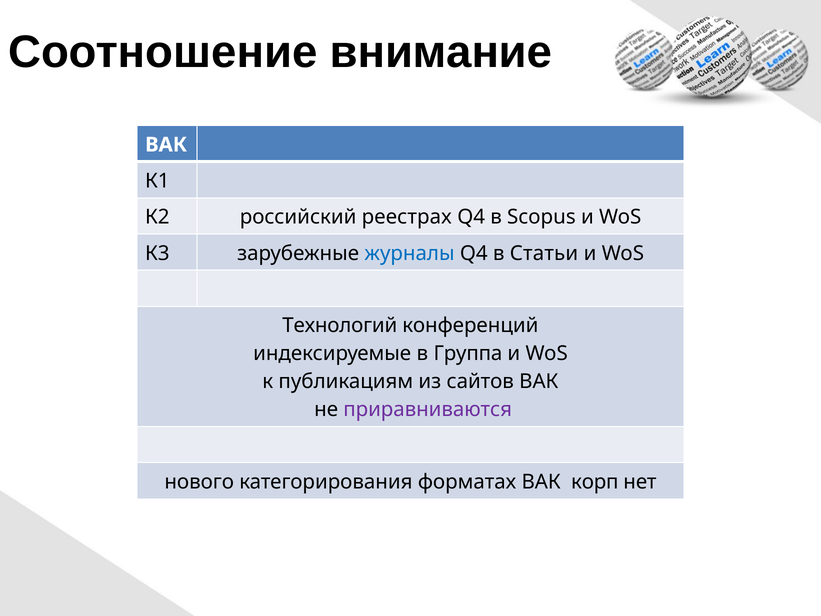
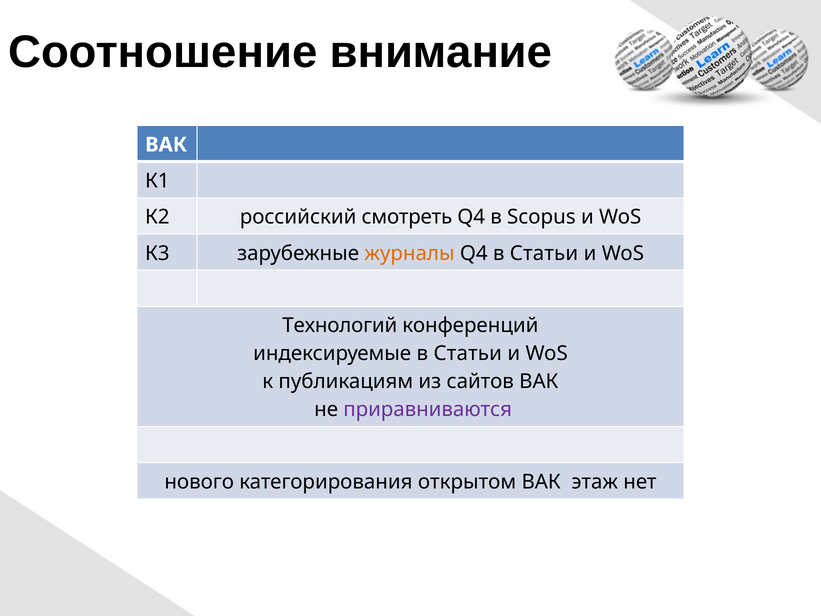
реестрах: реестрах -> смотреть
журналы colour: blue -> orange
индексируемые в Группа: Группа -> Статьи
форматах: форматах -> открытом
корп: корп -> этаж
